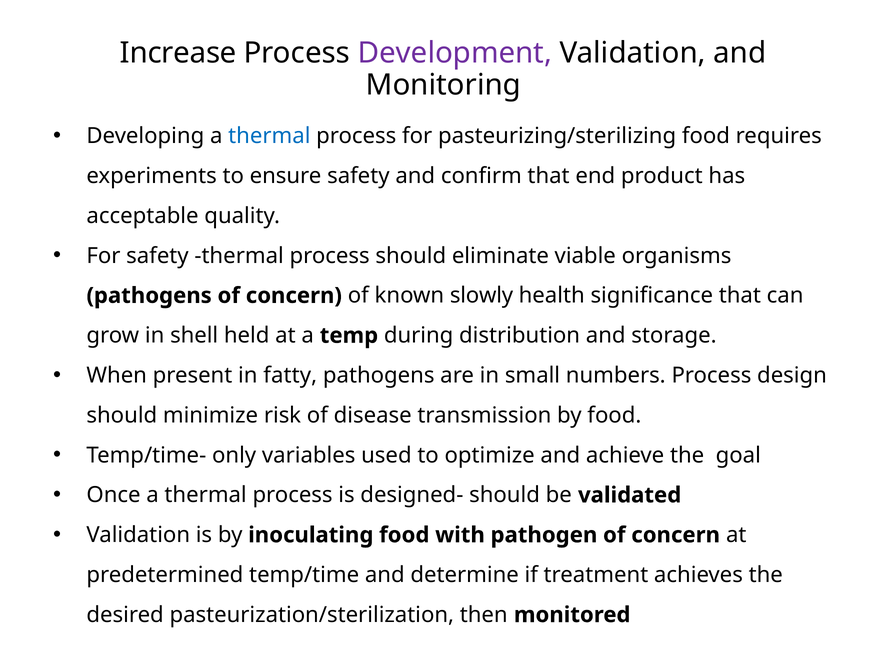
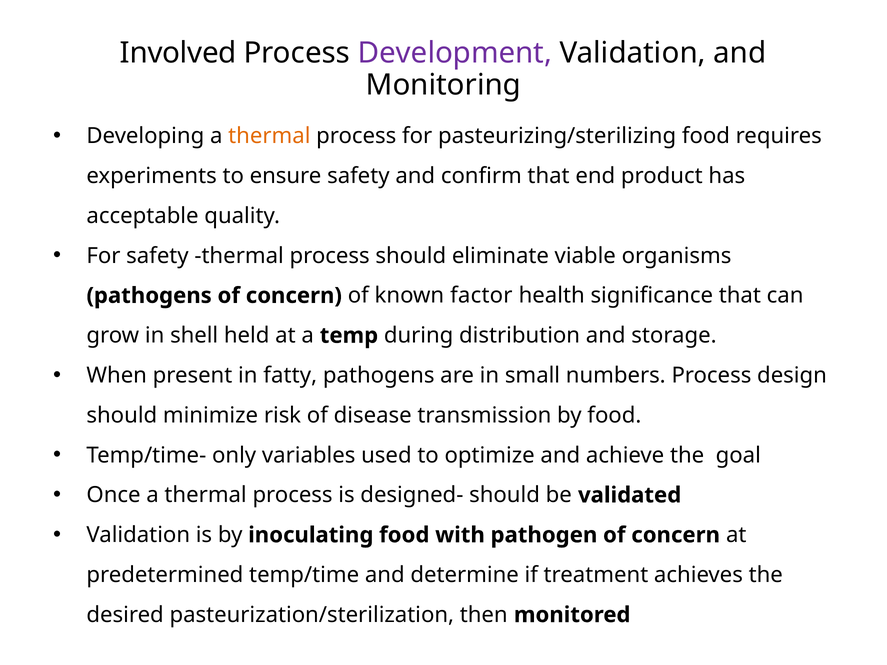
Increase: Increase -> Involved
thermal at (269, 136) colour: blue -> orange
slowly: slowly -> factor
